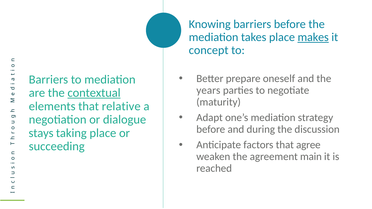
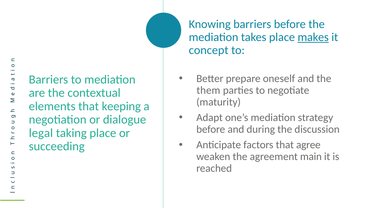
years: years -> them
contextual underline: present -> none
relative: relative -> keeping
stays: stays -> legal
